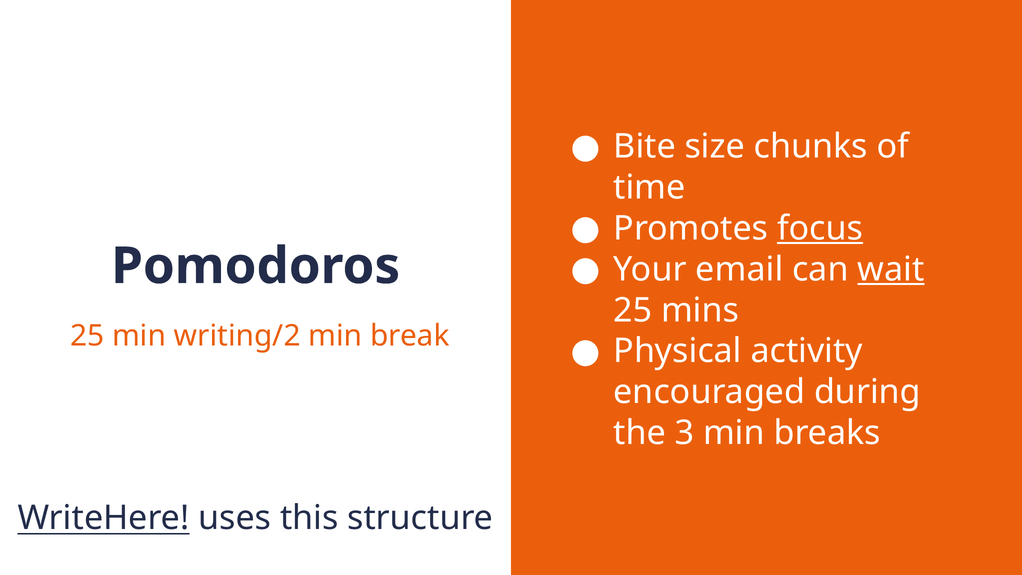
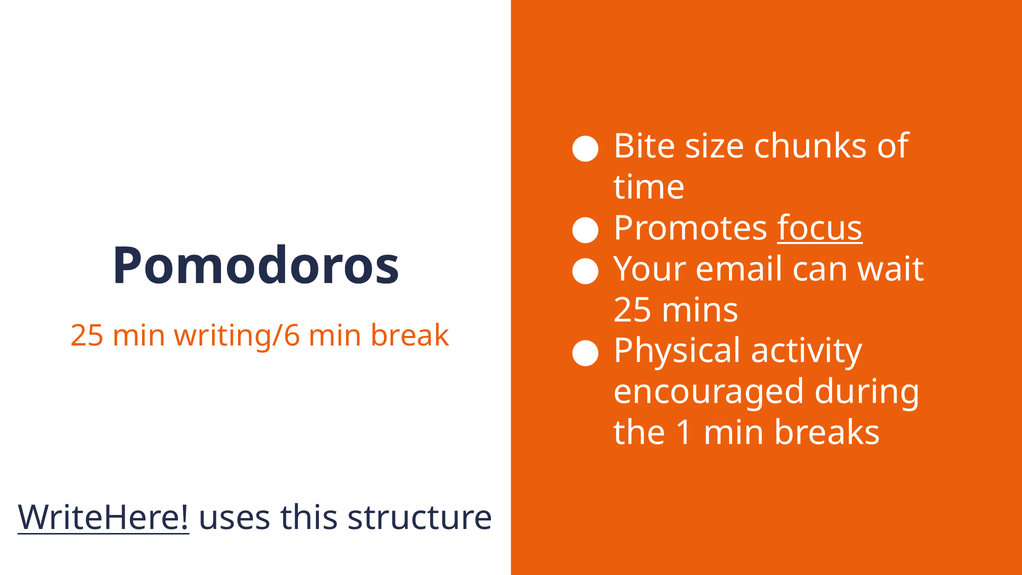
wait underline: present -> none
writing/2: writing/2 -> writing/6
3: 3 -> 1
